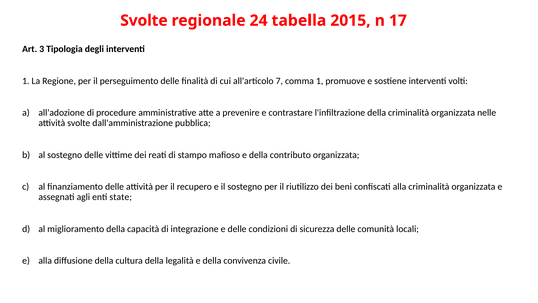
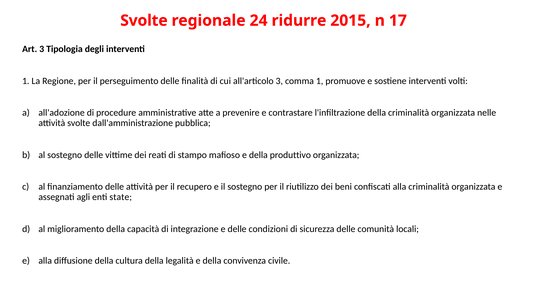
tabella: tabella -> ridurre
all'articolo 7: 7 -> 3
contributo: contributo -> produttivo
